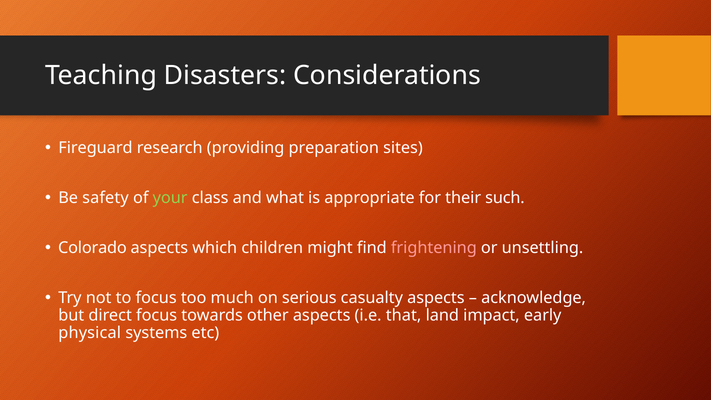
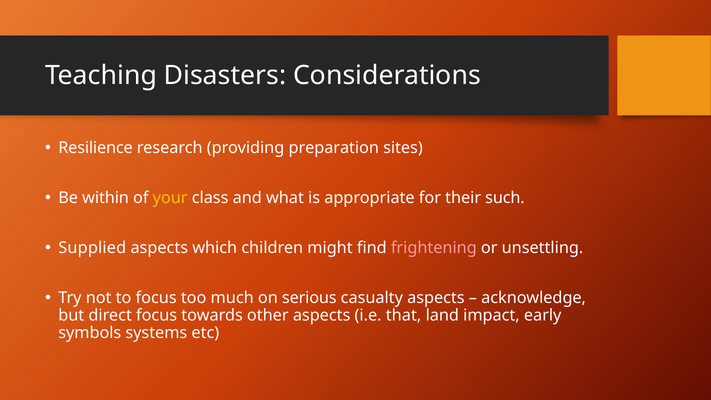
Fireguard: Fireguard -> Resilience
safety: safety -> within
your colour: light green -> yellow
Colorado: Colorado -> Supplied
physical: physical -> symbols
